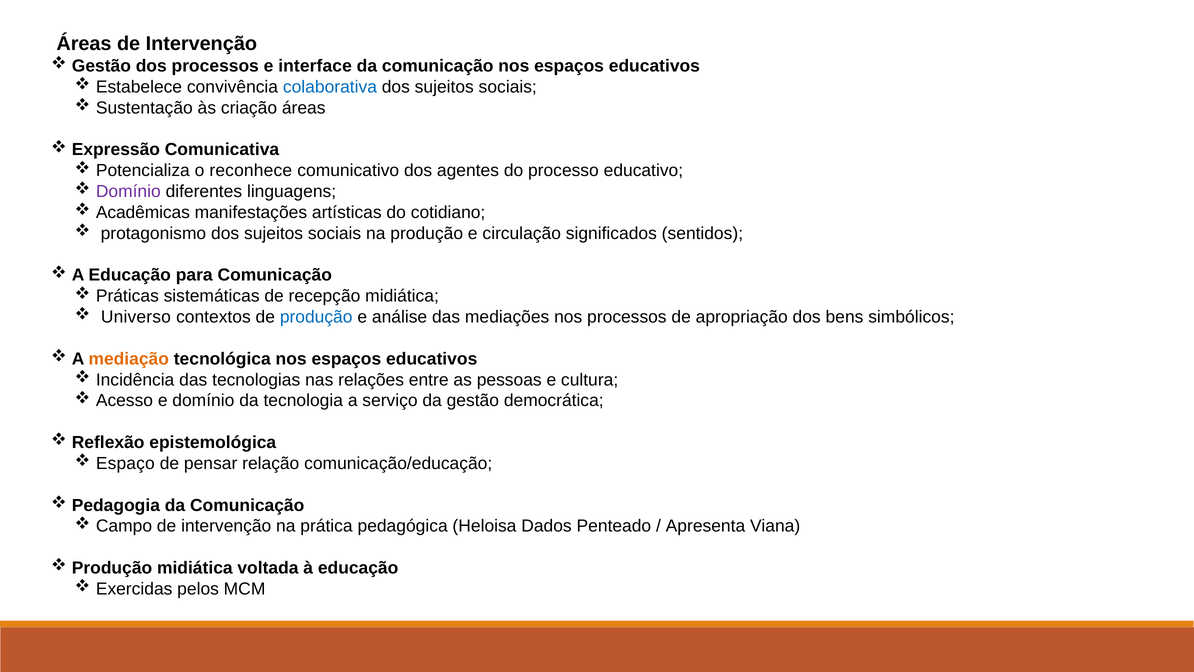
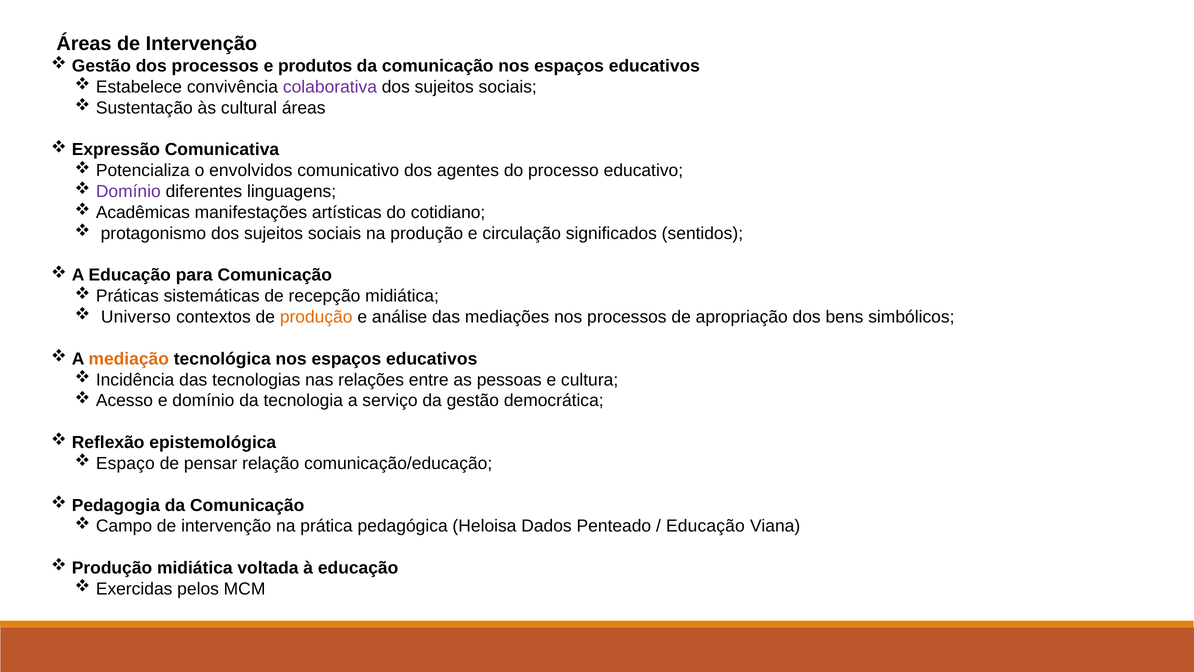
interface: interface -> produtos
colaborativa colour: blue -> purple
criação: criação -> cultural
reconhece: reconhece -> envolvidos
produção at (316, 317) colour: blue -> orange
Apresenta at (705, 526): Apresenta -> Educação
